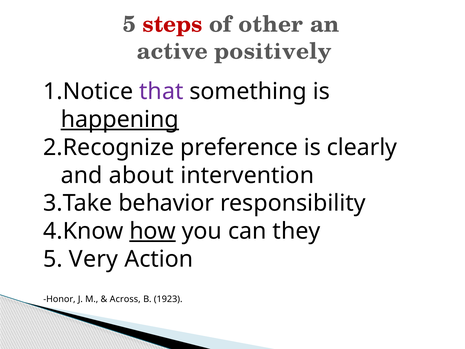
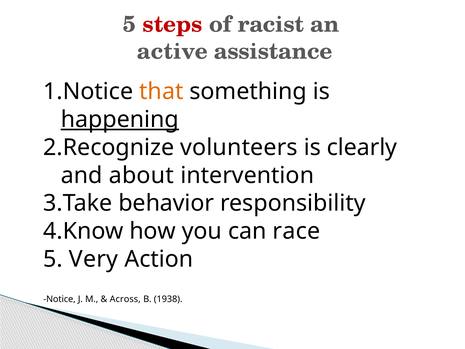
other: other -> racist
positively: positively -> assistance
that colour: purple -> orange
preference: preference -> volunteers
how underline: present -> none
they: they -> race
Honor: Honor -> Notice
1923: 1923 -> 1938
